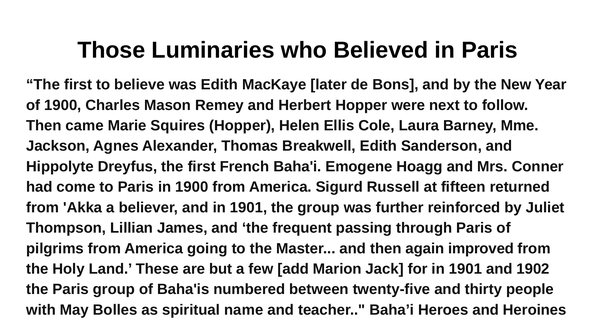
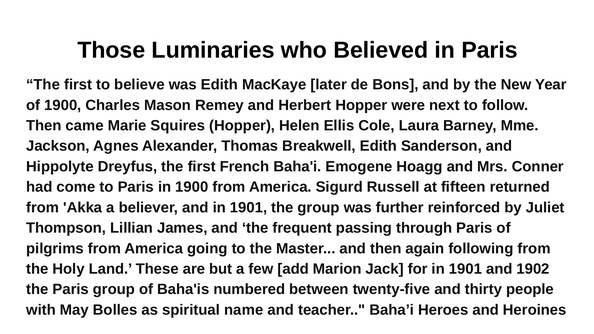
improved: improved -> following
